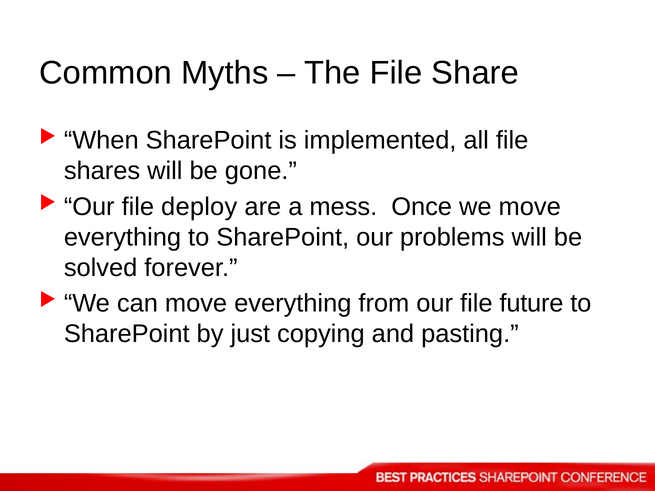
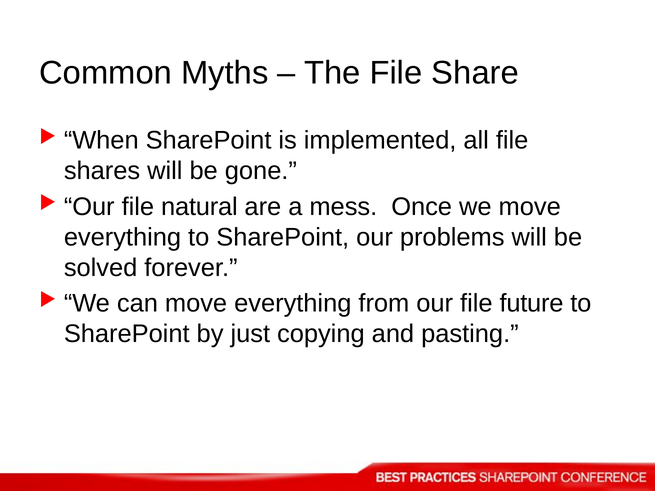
deploy: deploy -> natural
